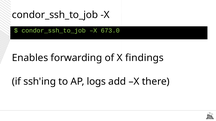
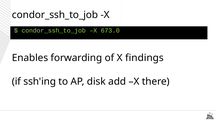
logs: logs -> disk
